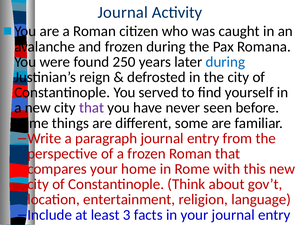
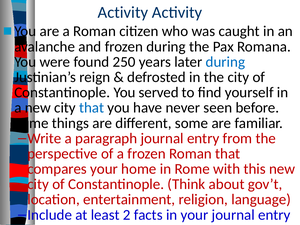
Journal at (123, 12): Journal -> Activity
that at (92, 108) colour: purple -> blue
3: 3 -> 2
